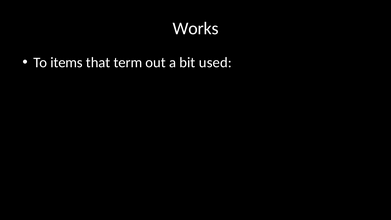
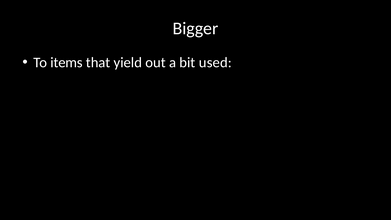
Works: Works -> Bigger
term: term -> yield
